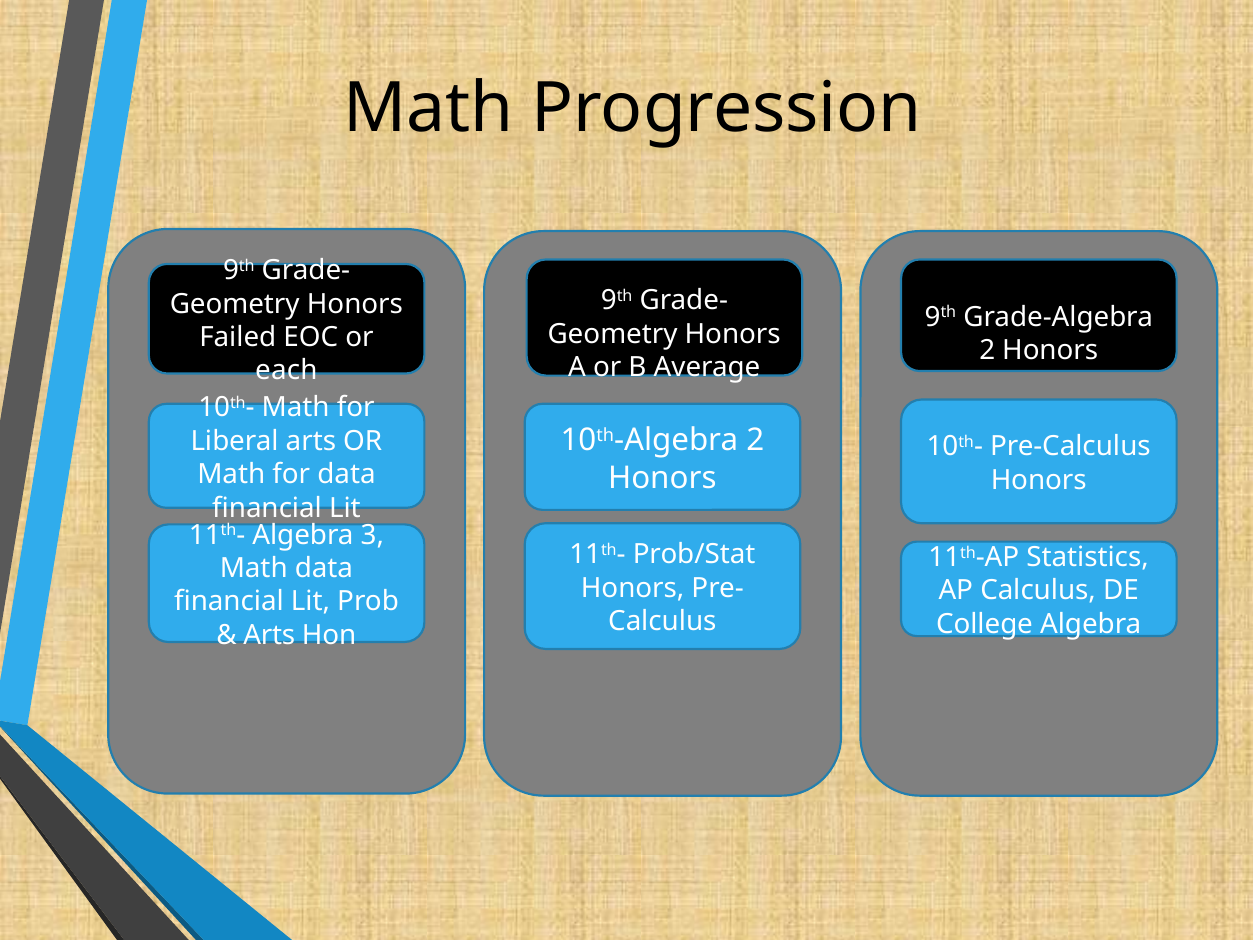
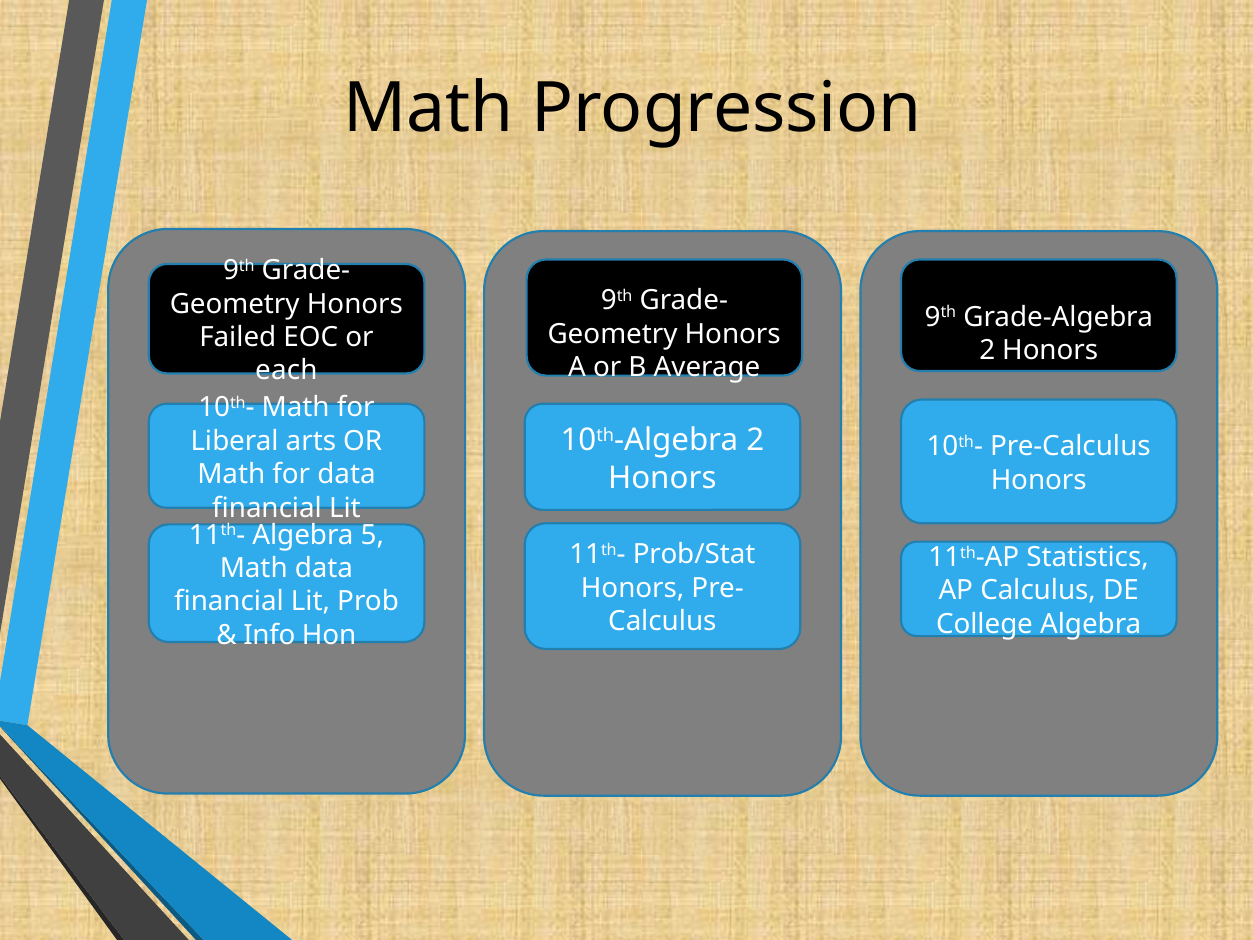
3: 3 -> 5
Arts at (269, 635): Arts -> Info
